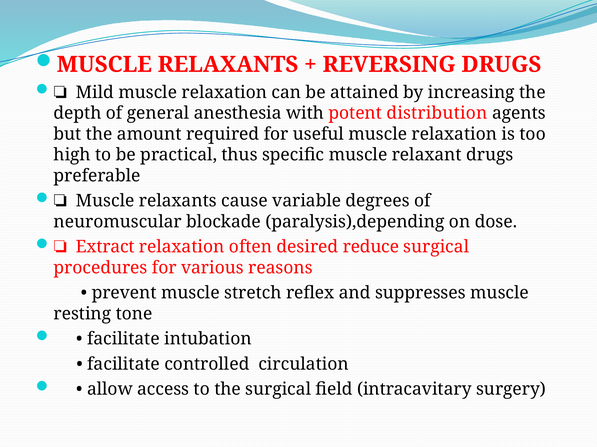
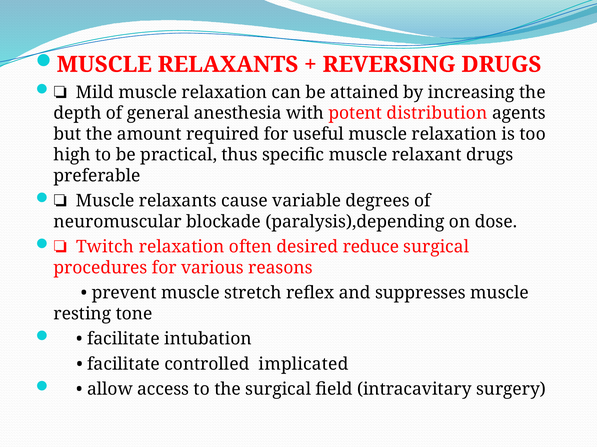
Extract: Extract -> Twitch
circulation: circulation -> implicated
